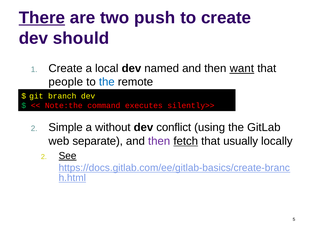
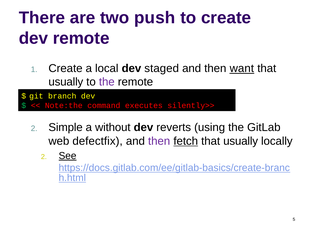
There underline: present -> none
dev should: should -> remote
named: named -> staged
people at (66, 82): people -> usually
the at (107, 82) colour: blue -> purple
conflict: conflict -> reverts
separate: separate -> defectfix
